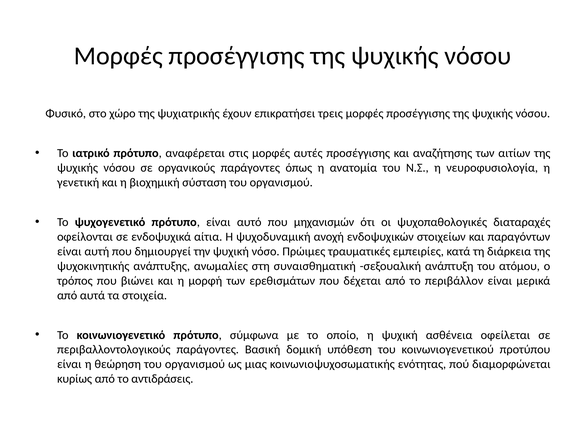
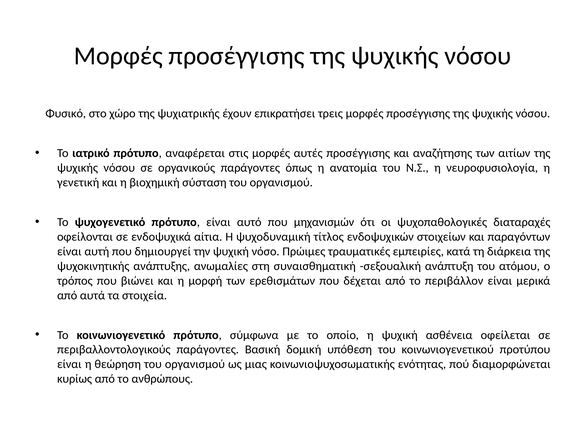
ανοχή: ανοχή -> τίτλος
αντιδράσεις: αντιδράσεις -> ανθρώπους
